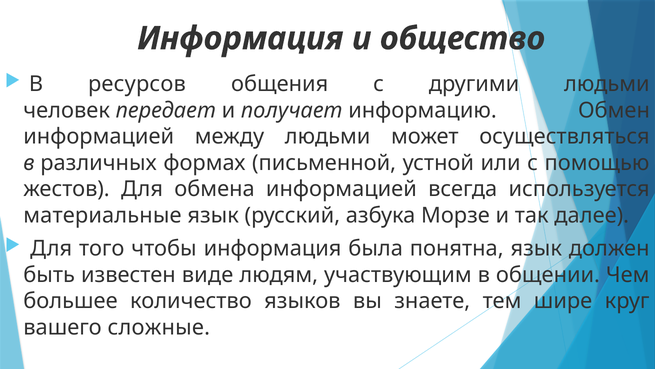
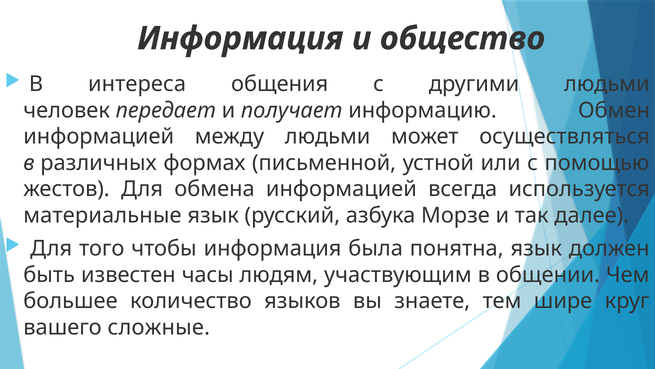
ресурсов: ресурсов -> интереса
виде: виде -> часы
